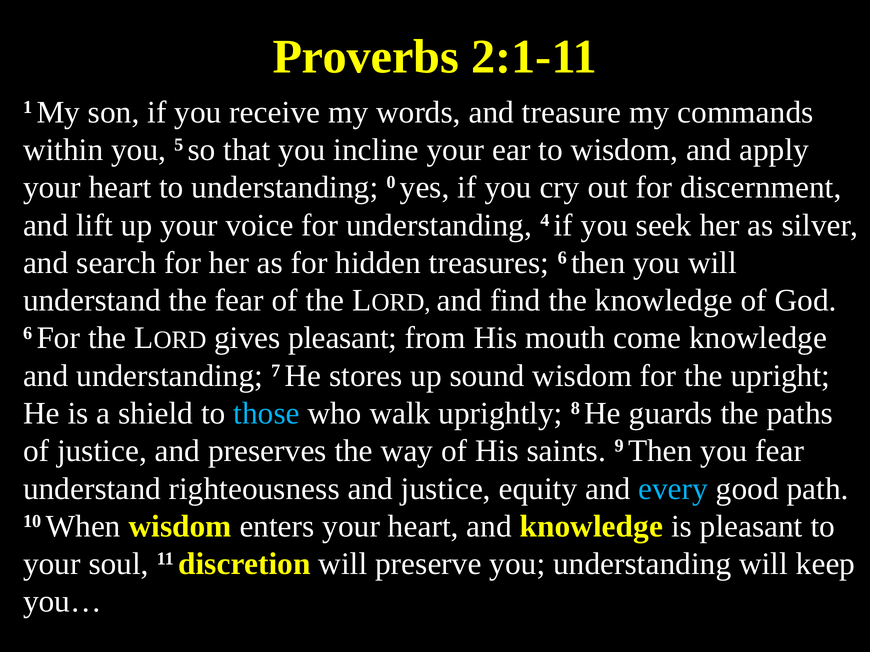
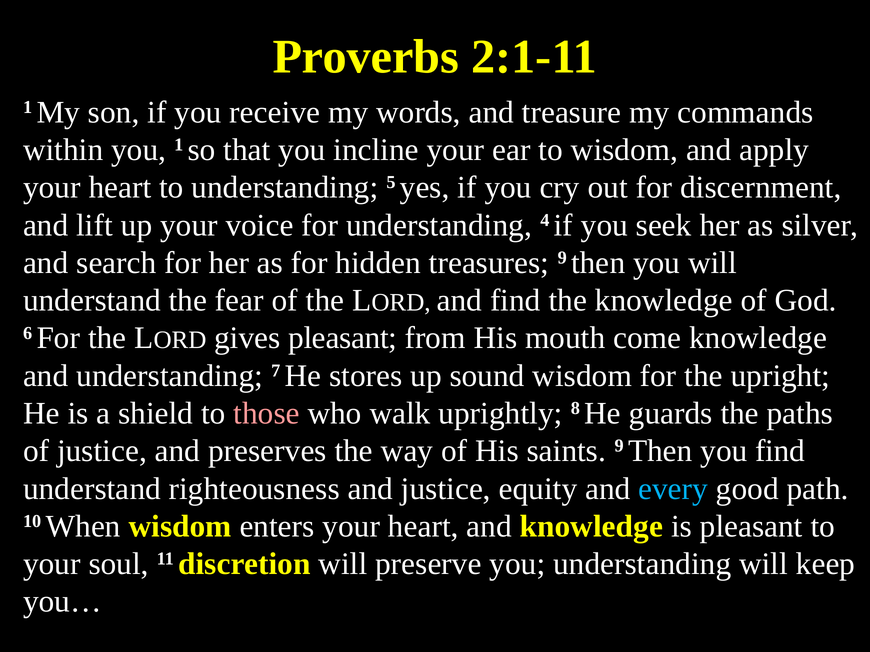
you 5: 5 -> 1
0: 0 -> 5
treasures 6: 6 -> 9
those colour: light blue -> pink
you fear: fear -> find
